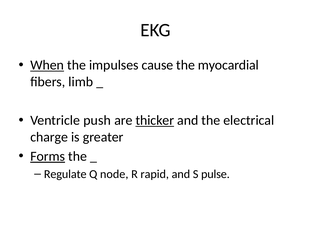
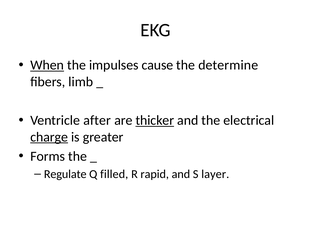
myocardial: myocardial -> determine
push: push -> after
charge underline: none -> present
Forms underline: present -> none
node: node -> filled
pulse: pulse -> layer
